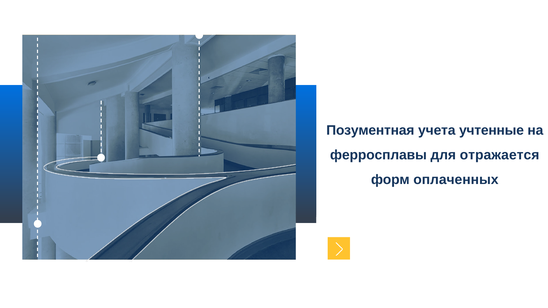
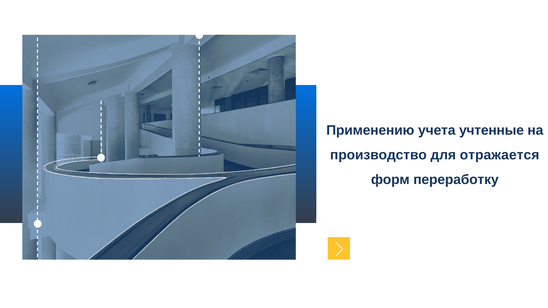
Позументная: Позументная -> Применению
ферросплавы: ферросплавы -> производство
оплаченных: оплаченных -> переработку
